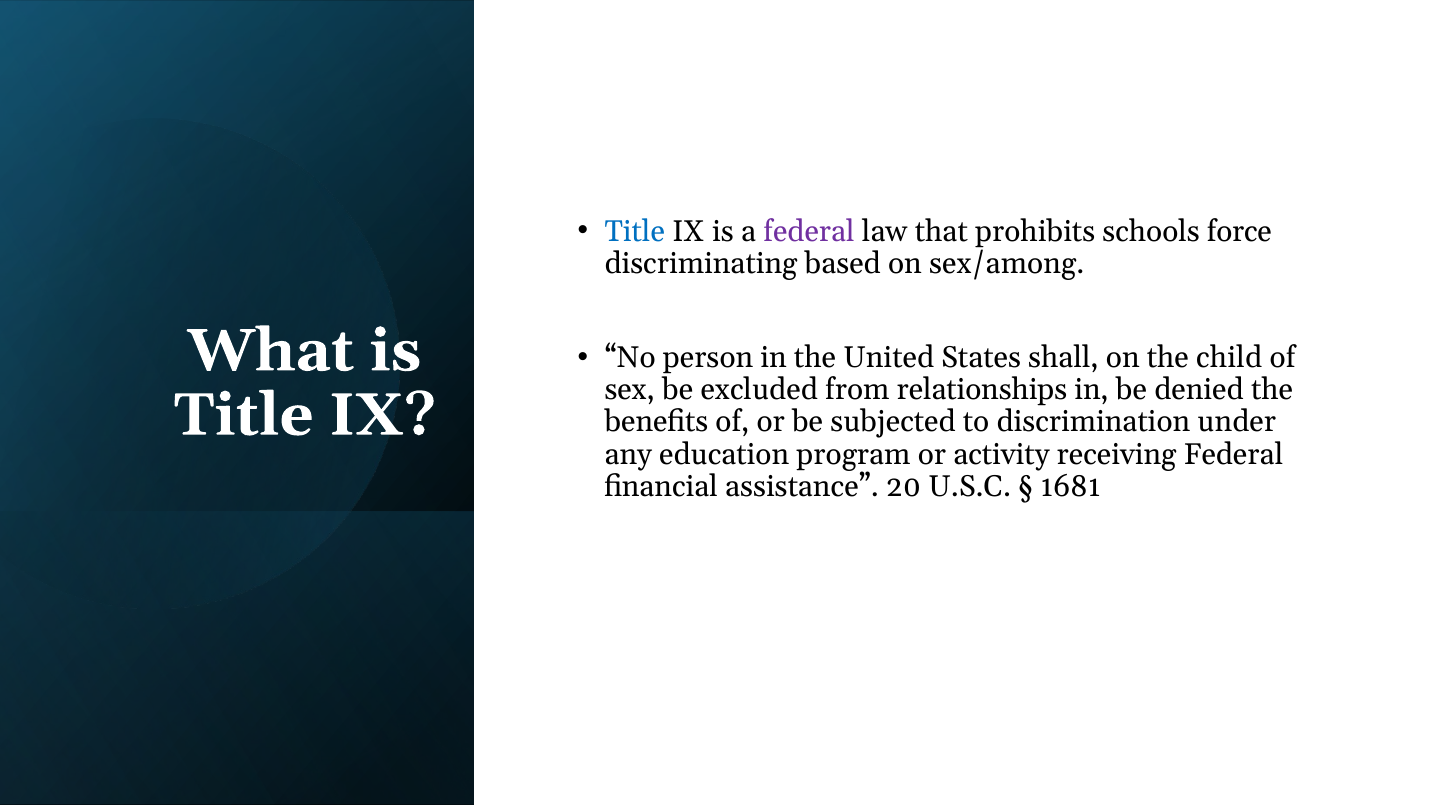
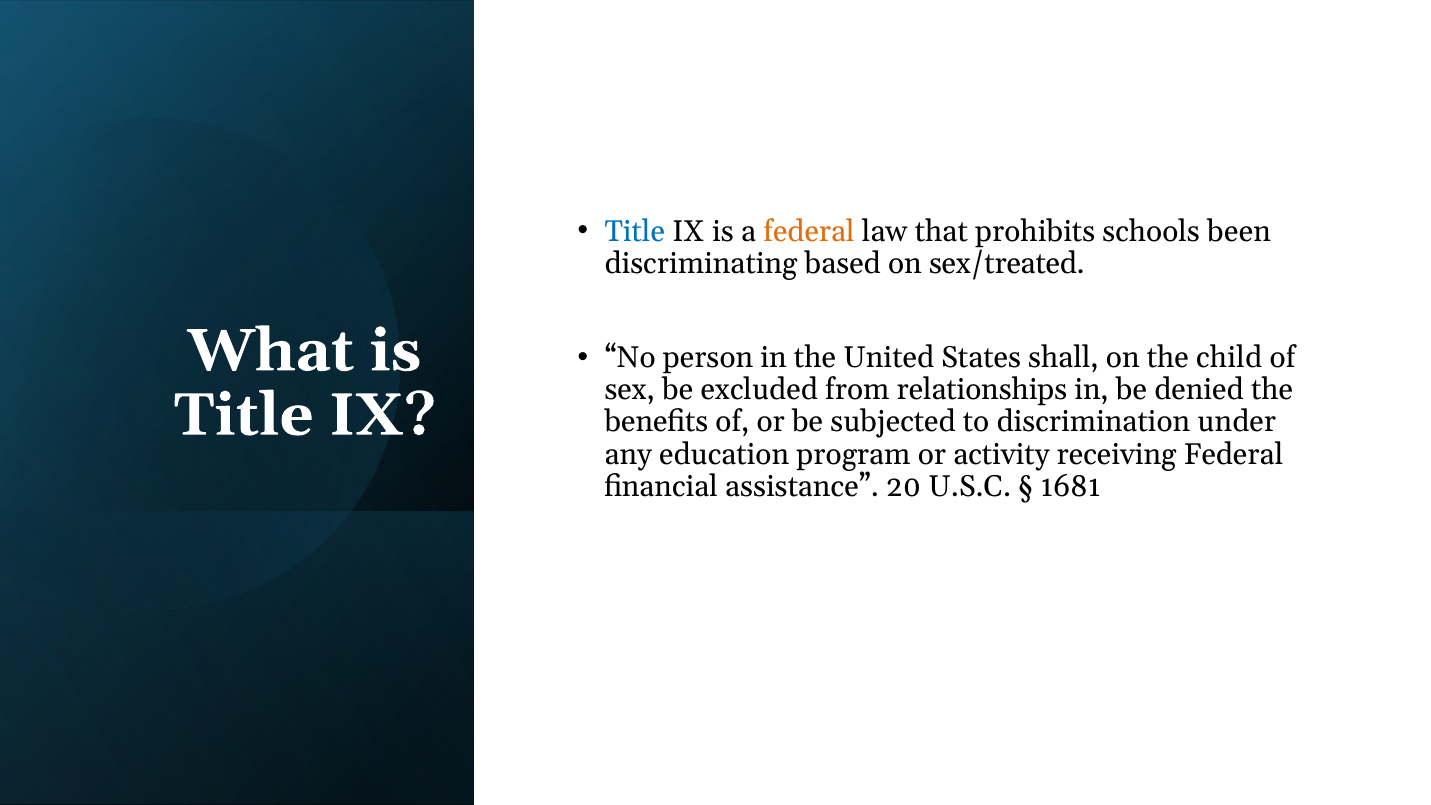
federal at (809, 231) colour: purple -> orange
force: force -> been
sex/among: sex/among -> sex/treated
